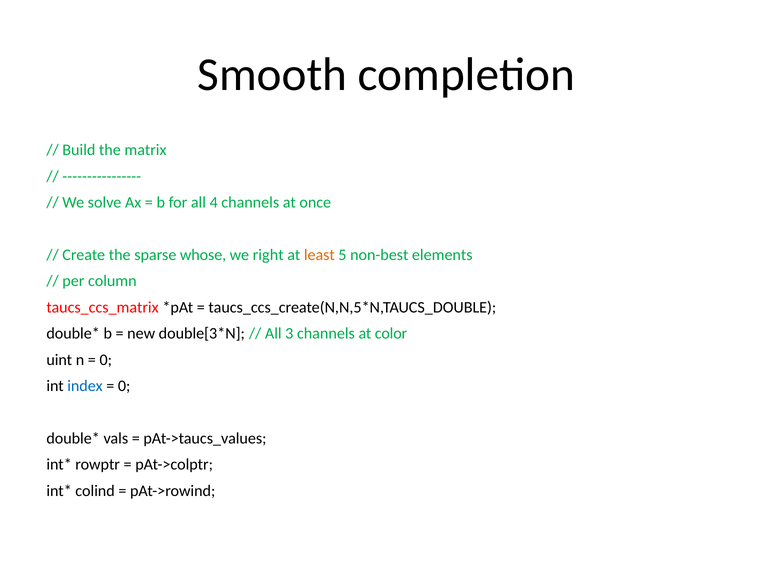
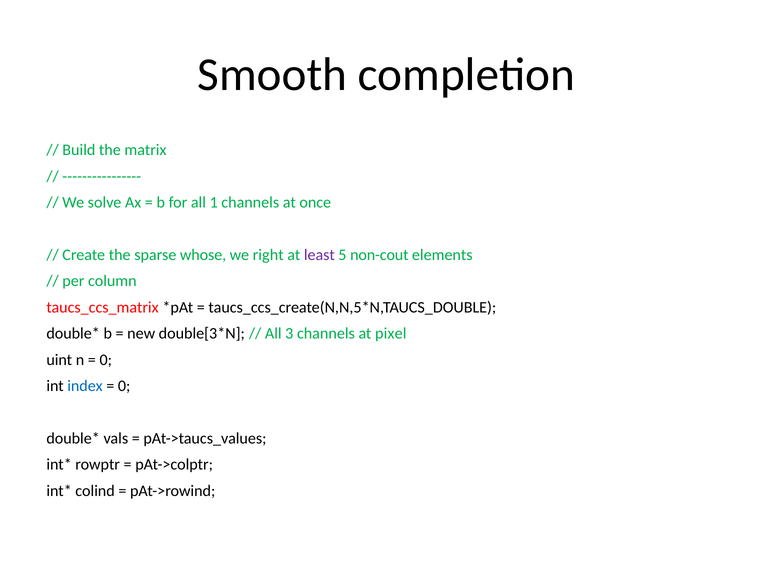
4: 4 -> 1
least colour: orange -> purple
non-best: non-best -> non-cout
color: color -> pixel
